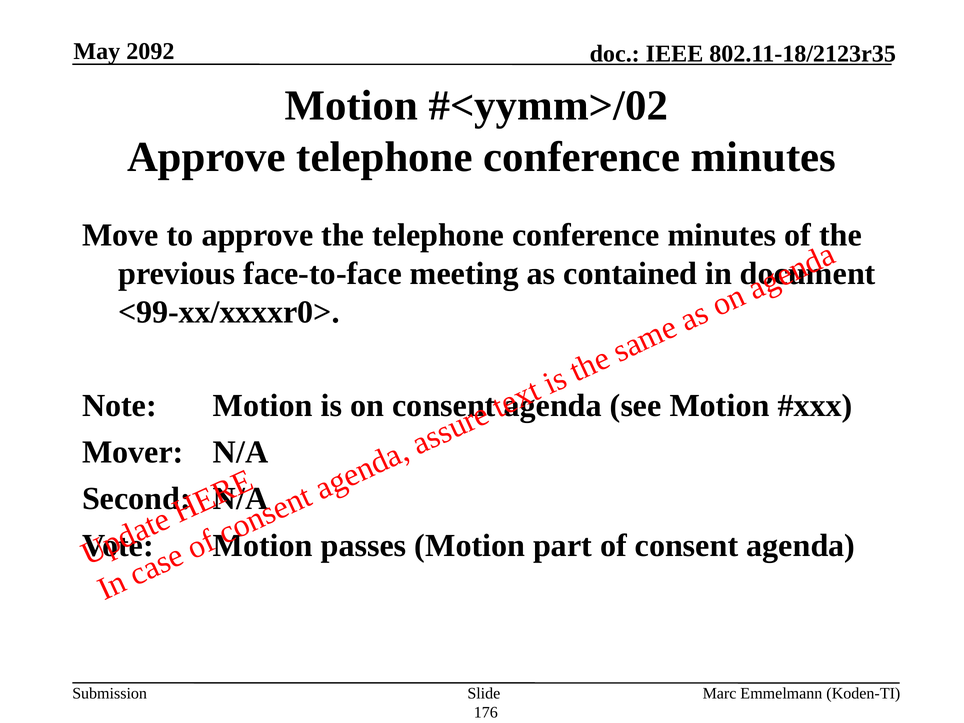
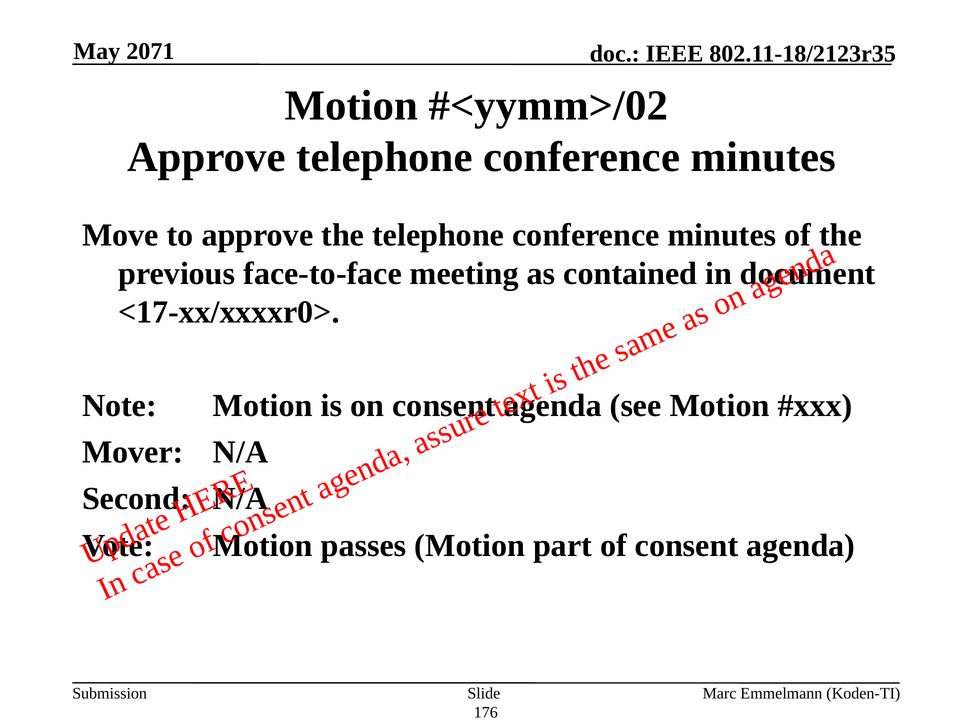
2092: 2092 -> 2071
<99-xx/xxxxr0>: <99-xx/xxxxr0> -> <17-xx/xxxxr0>
